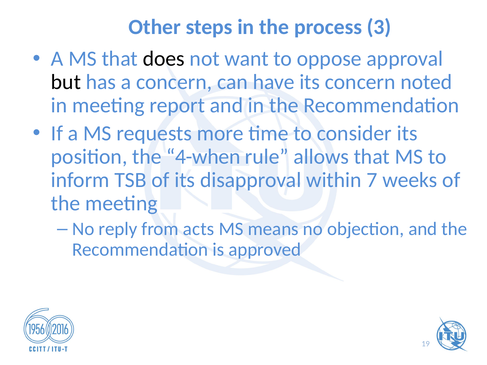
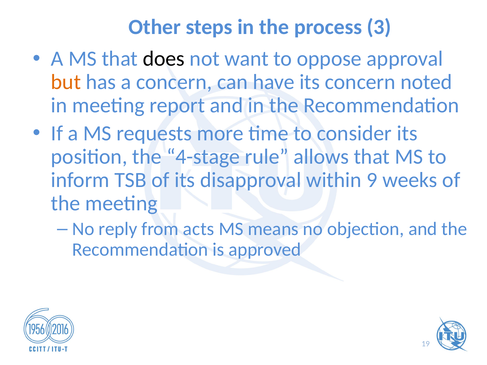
but colour: black -> orange
4-when: 4-when -> 4-stage
7: 7 -> 9
